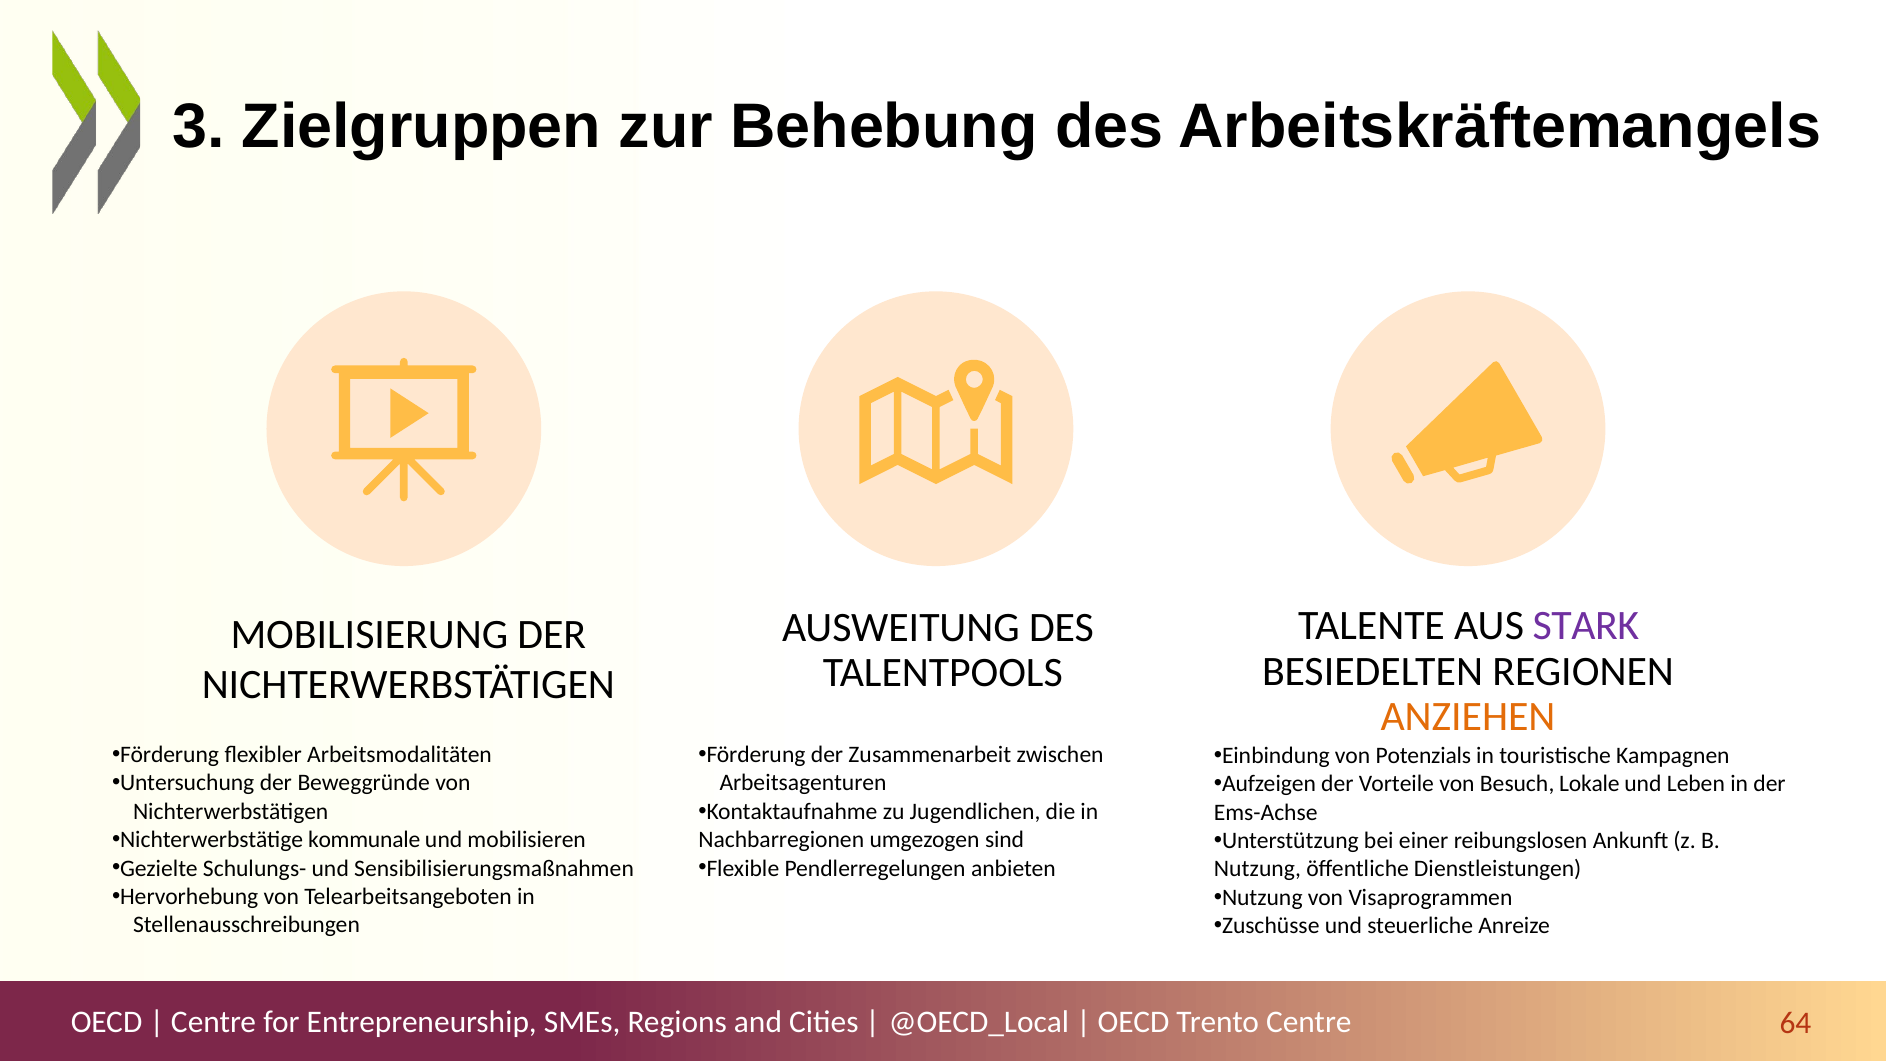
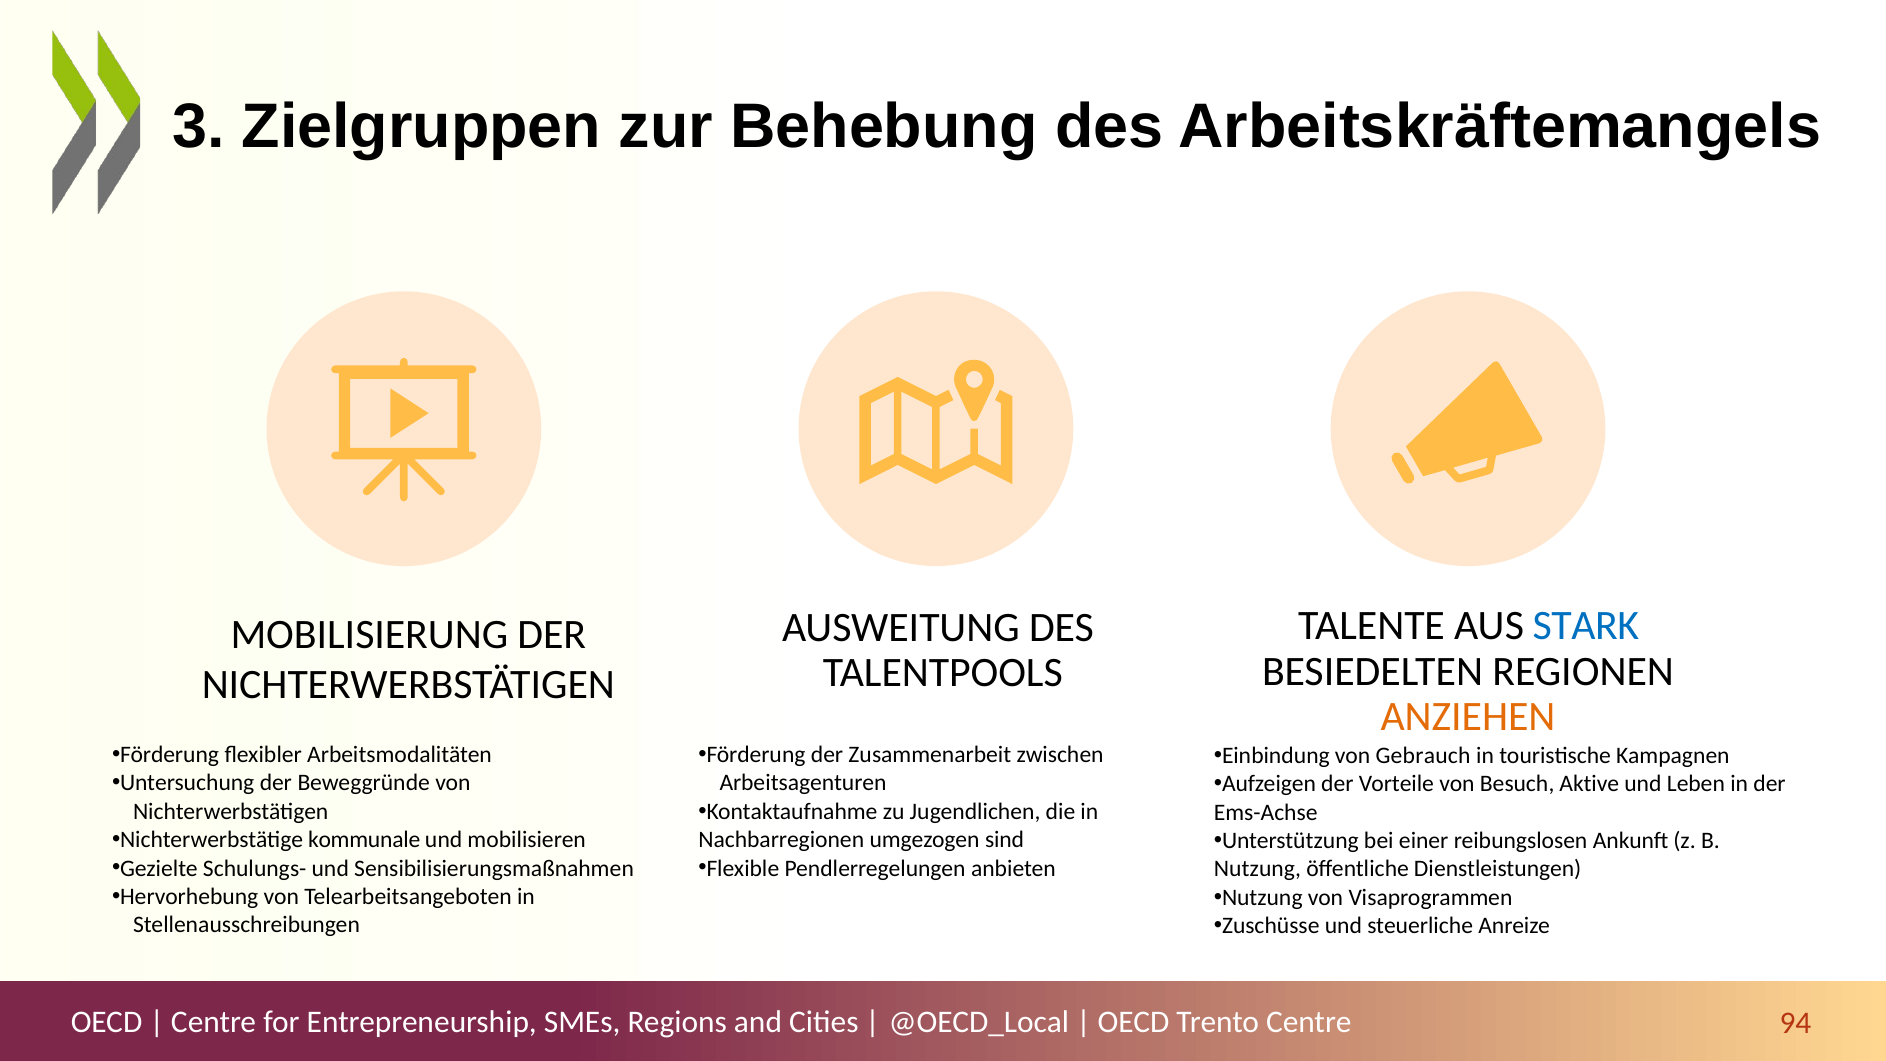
STARK colour: purple -> blue
Potenzials: Potenzials -> Gebrauch
Lokale: Lokale -> Aktive
64: 64 -> 94
